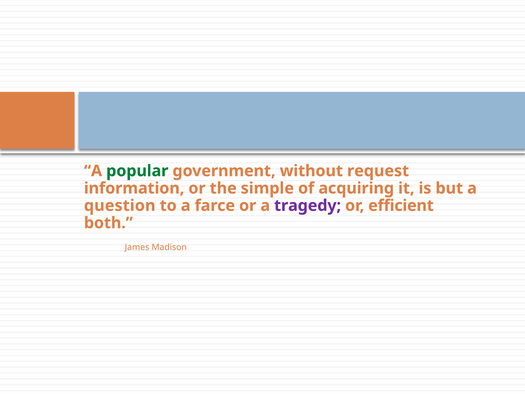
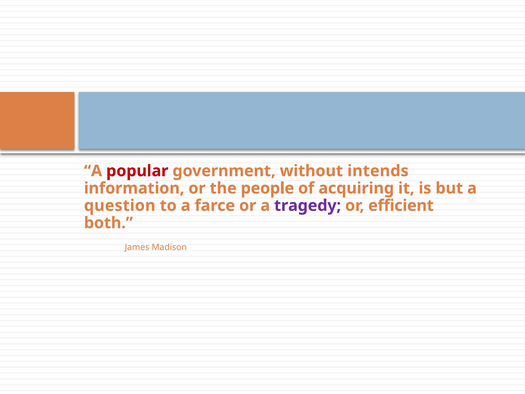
popular colour: green -> red
request: request -> intends
simple: simple -> people
